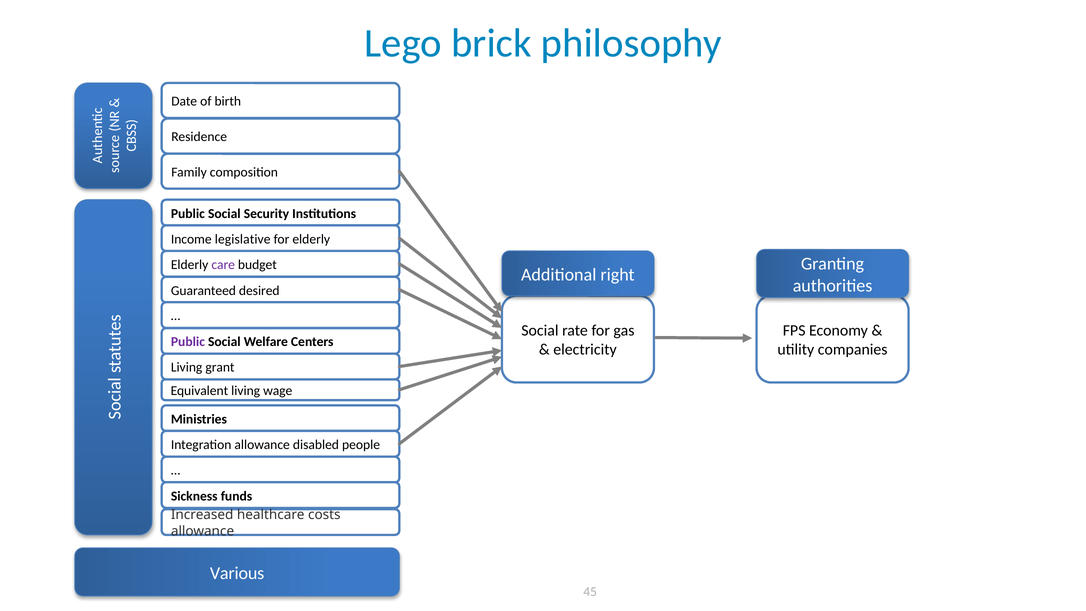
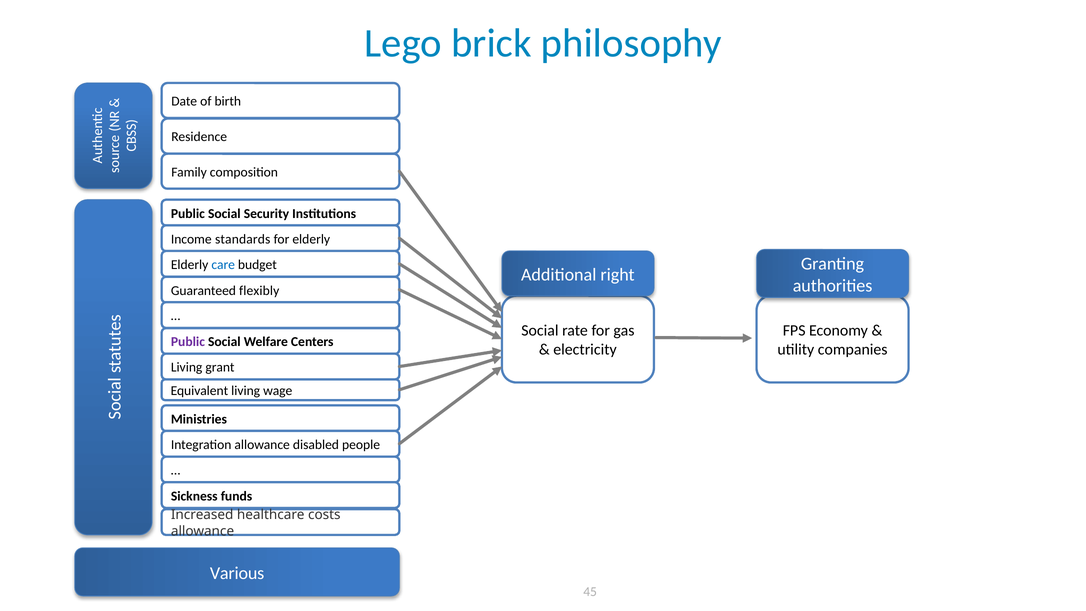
legislative: legislative -> standards
care colour: purple -> blue
desired: desired -> flexibly
